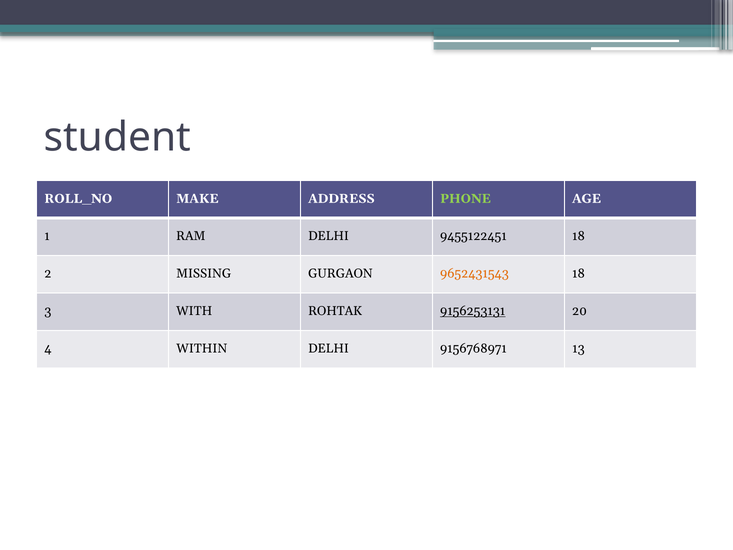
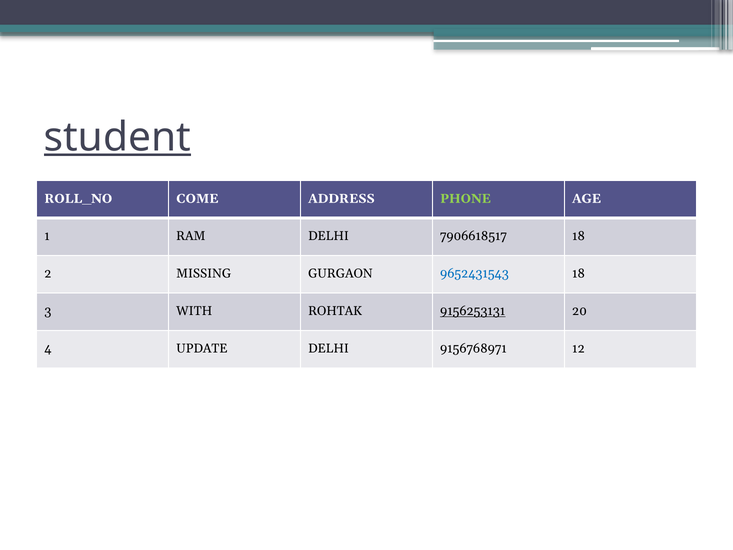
student underline: none -> present
MAKE: MAKE -> COME
9455122451: 9455122451 -> 7906618517
9652431543 colour: orange -> blue
WITHIN: WITHIN -> UPDATE
13: 13 -> 12
